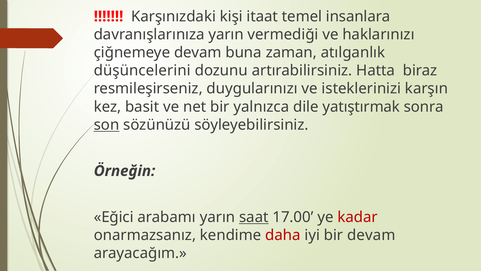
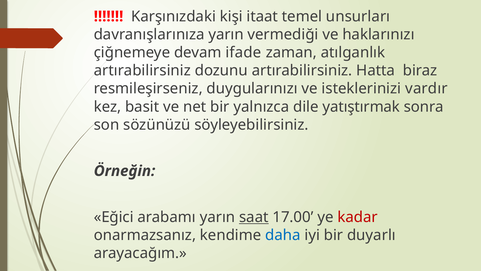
insanlara: insanlara -> unsurları
buna: buna -> ifade
düşüncelerini at (142, 70): düşüncelerini -> artırabilirsiniz
karşın: karşın -> vardır
son underline: present -> none
daha colour: red -> blue
bir devam: devam -> duyarlı
